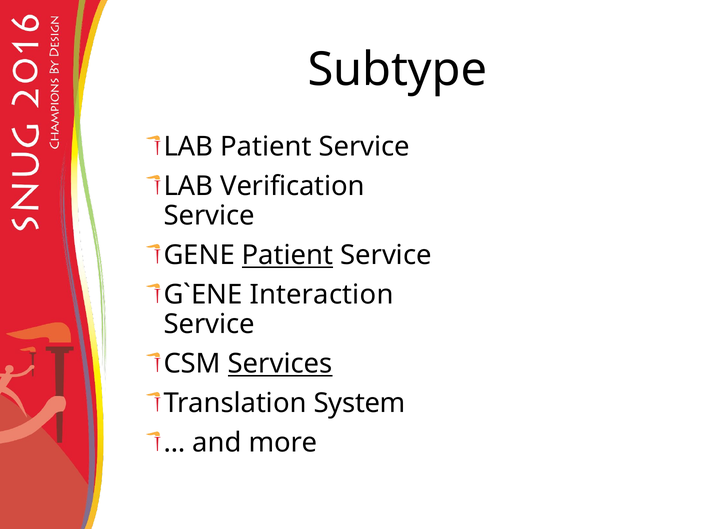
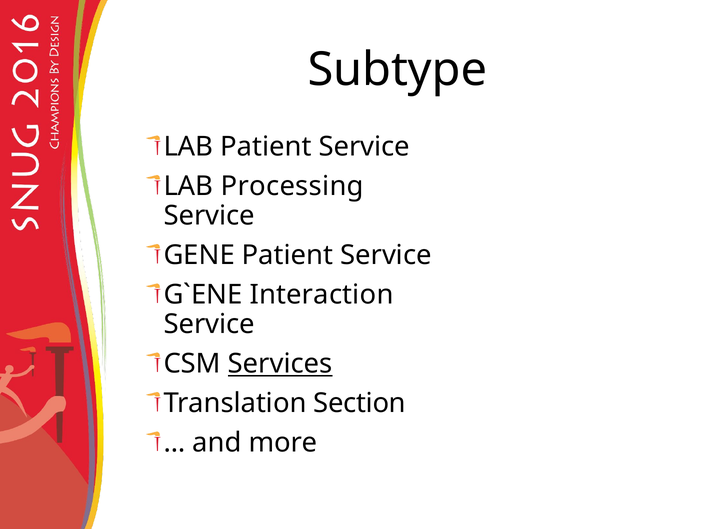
Verification: Verification -> Processing
Patient at (288, 256) underline: present -> none
System: System -> Section
